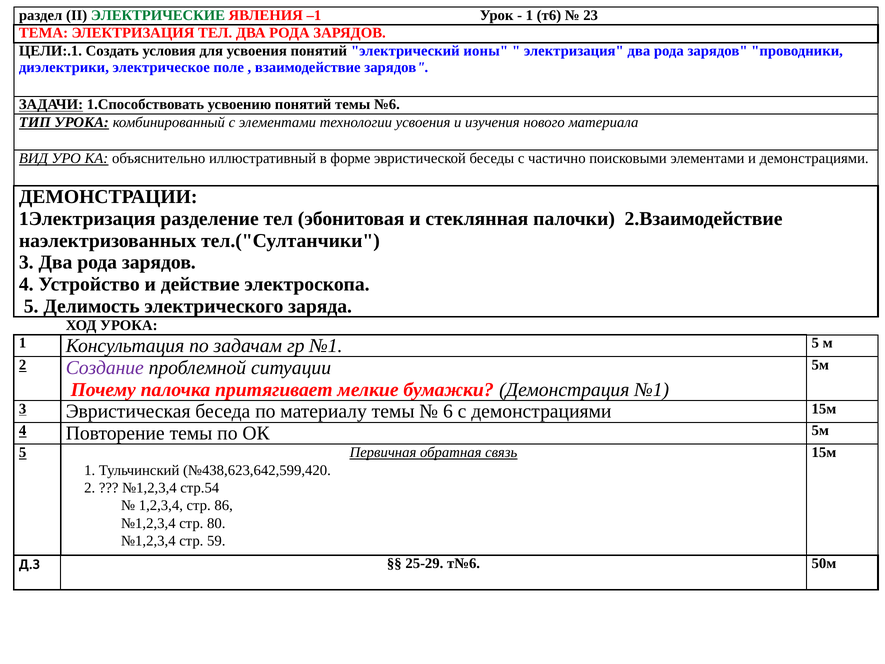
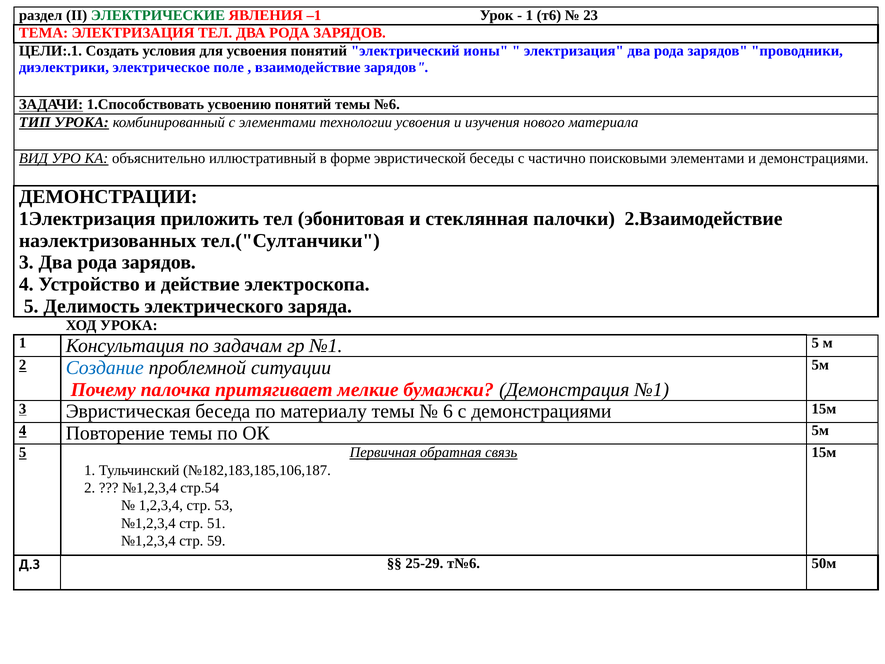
разделение: разделение -> приложить
Создание colour: purple -> blue
№438,623,642,599,420: №438,623,642,599,420 -> №182,183,185,106,187
86: 86 -> 53
80: 80 -> 51
